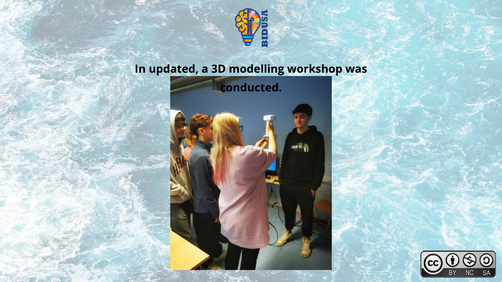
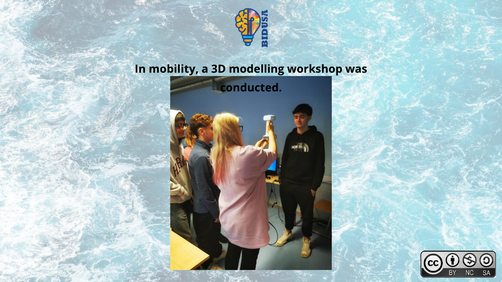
updated: updated -> mobility
